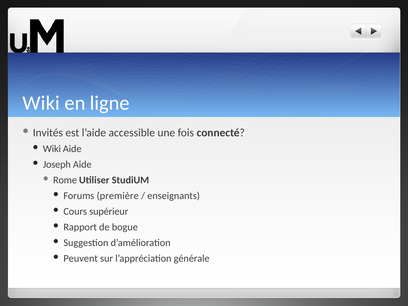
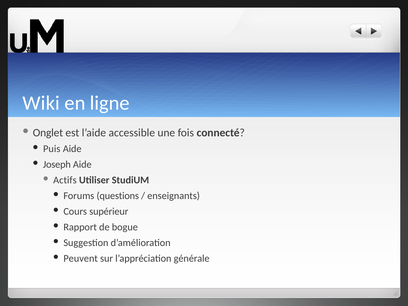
Invités: Invités -> Onglet
Wiki at (52, 149): Wiki -> Puis
Rome: Rome -> Actifs
première: première -> questions
